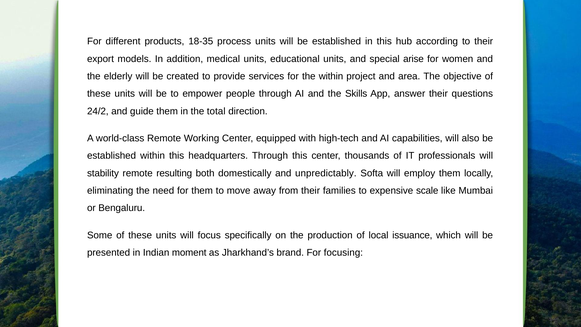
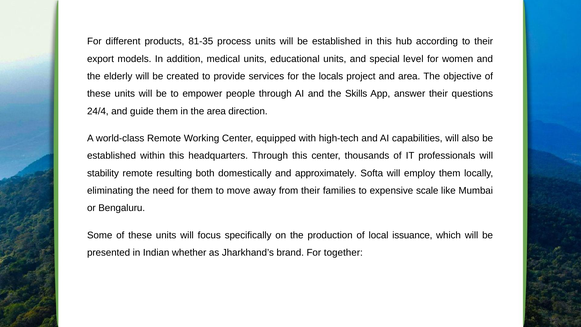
18-35: 18-35 -> 81-35
arise: arise -> level
the within: within -> locals
24/2: 24/2 -> 24/4
the total: total -> area
unpredictably: unpredictably -> approximately
moment: moment -> whether
focusing: focusing -> together
